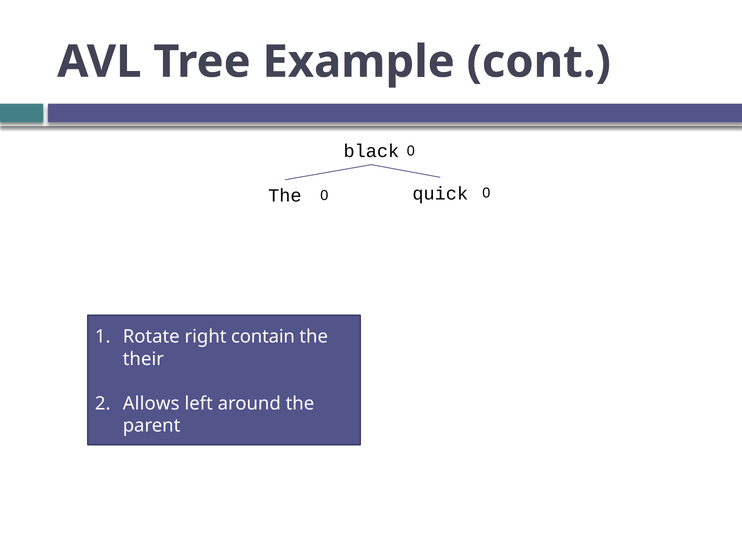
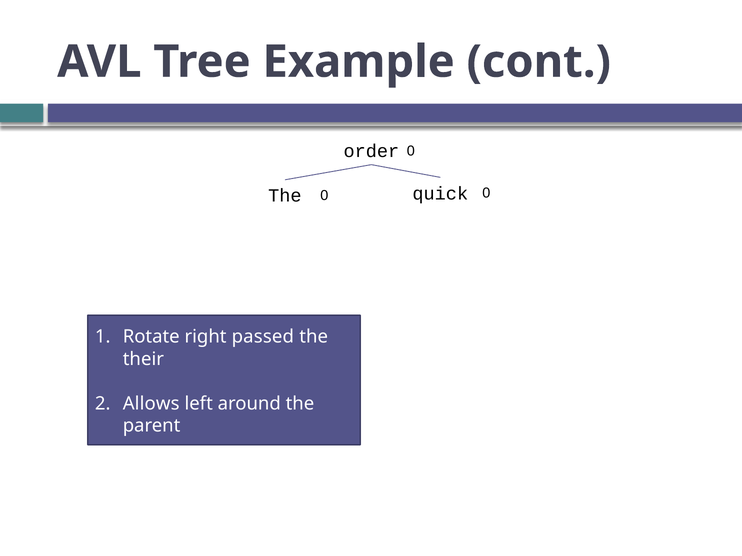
black: black -> order
contain: contain -> passed
